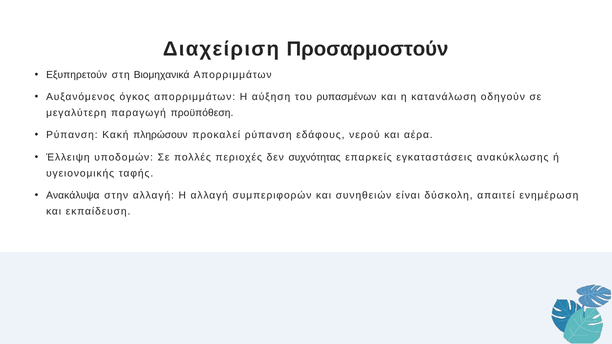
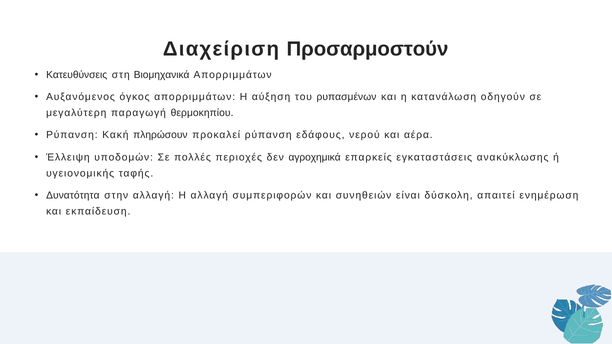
Εξυπηρετούν: Εξυπηρετούν -> Κατευθύνσεις
προϋπόθεση: προϋπόθεση -> θερμοκηπίου
συχνότητας: συχνότητας -> αγροχημικά
Ανακάλυψα: Ανακάλυψα -> Δυνατότητα
